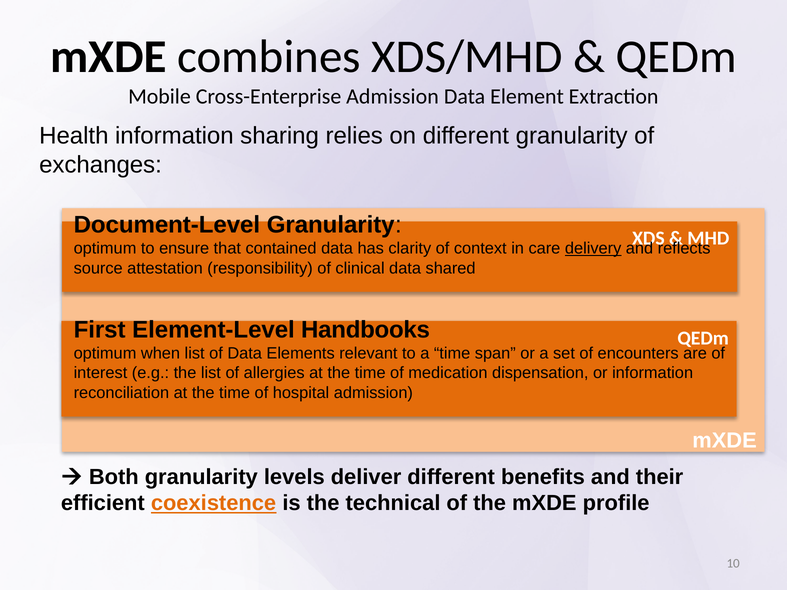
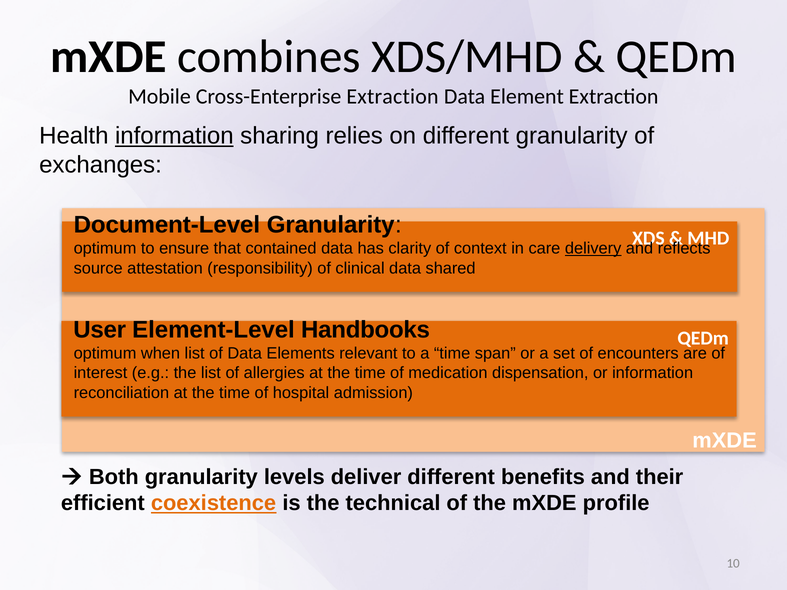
Cross-Enterprise Admission: Admission -> Extraction
information at (174, 136) underline: none -> present
First: First -> User
